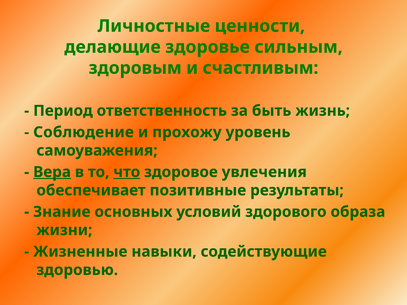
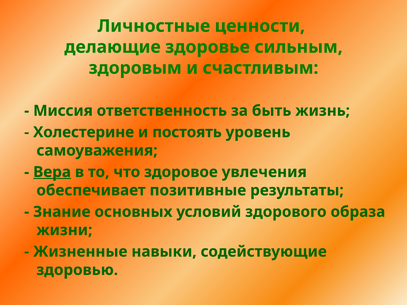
Период: Период -> Миссия
Соблюдение: Соблюдение -> Холестерине
прохожу: прохожу -> постоять
что underline: present -> none
